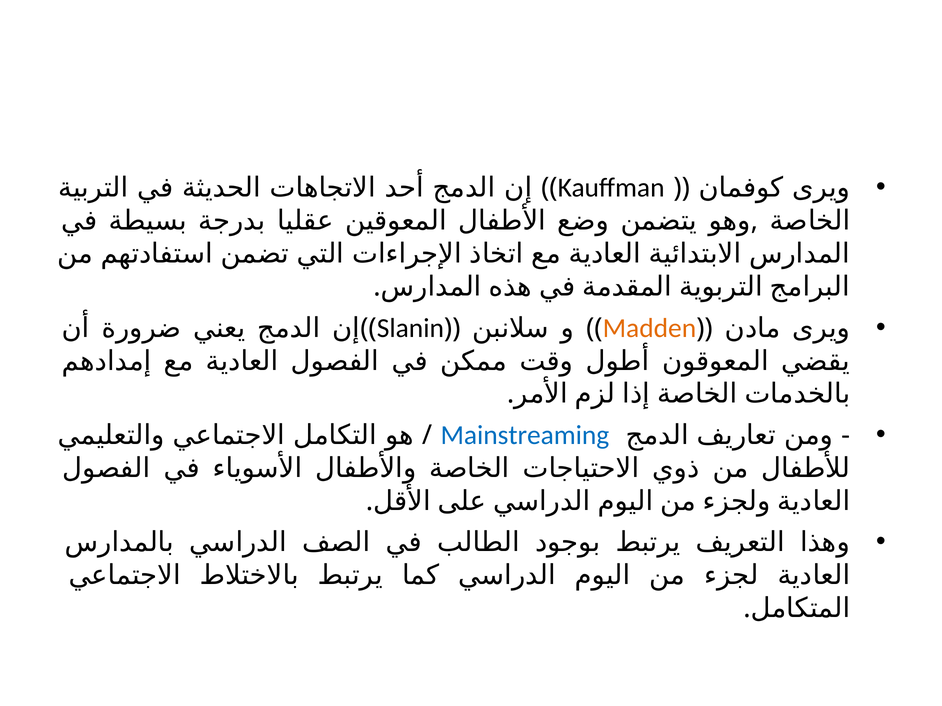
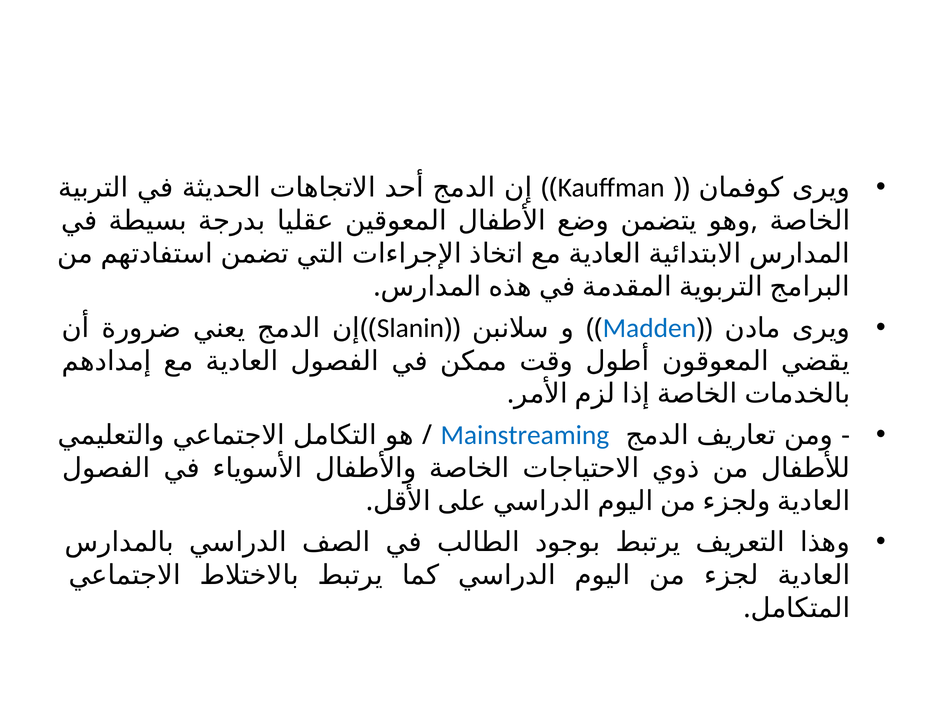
Madden colour: orange -> blue
